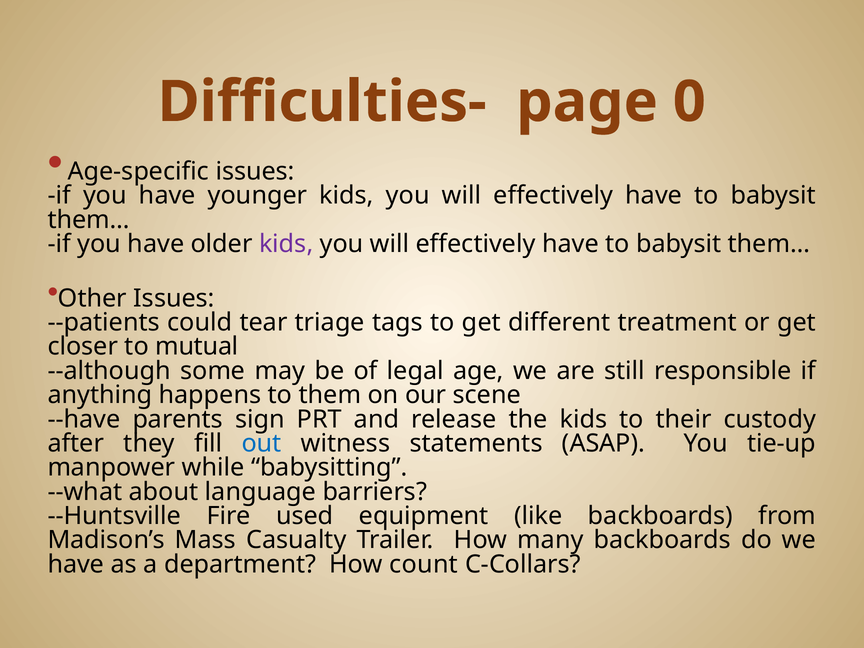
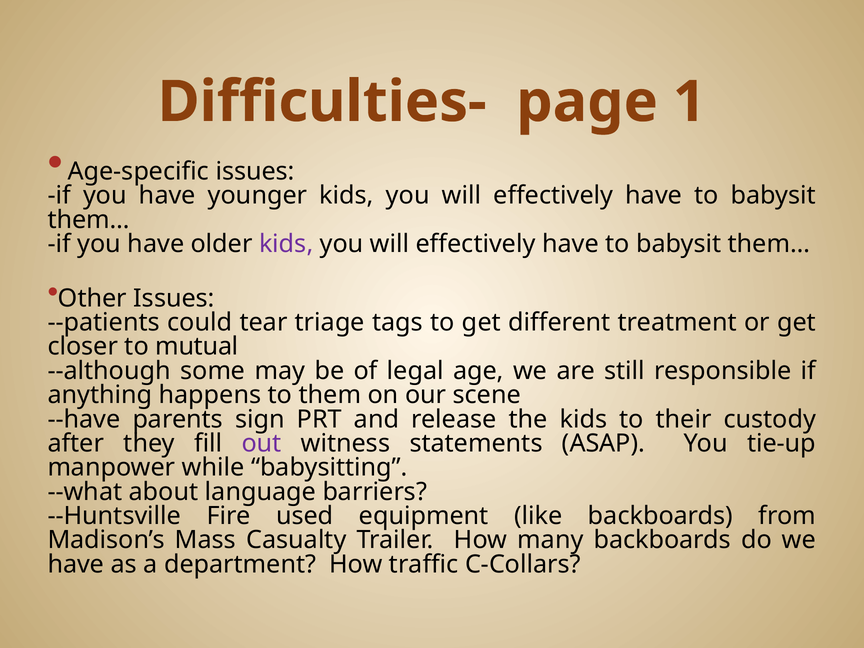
0: 0 -> 1
out colour: blue -> purple
count: count -> traffic
